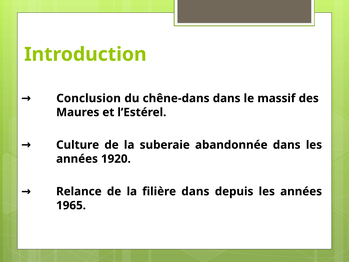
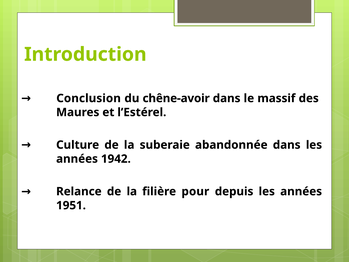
chêne-dans: chêne-dans -> chêne-avoir
1920: 1920 -> 1942
filière dans: dans -> pour
1965: 1965 -> 1951
